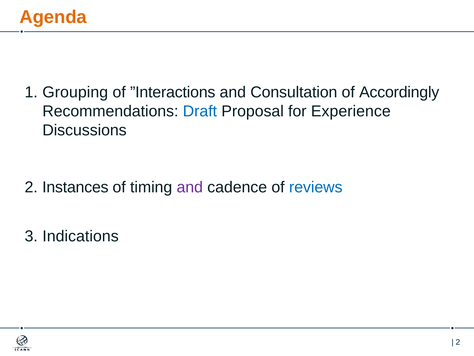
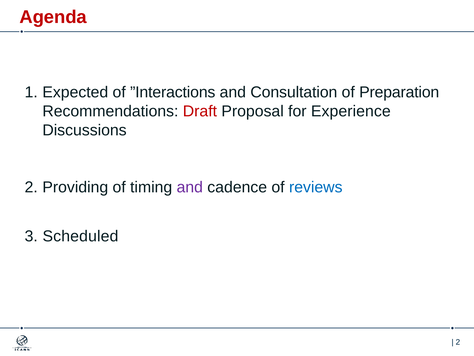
Agenda colour: orange -> red
Grouping: Grouping -> Expected
Accordingly: Accordingly -> Preparation
Draft colour: blue -> red
Instances: Instances -> Providing
Indications: Indications -> Scheduled
